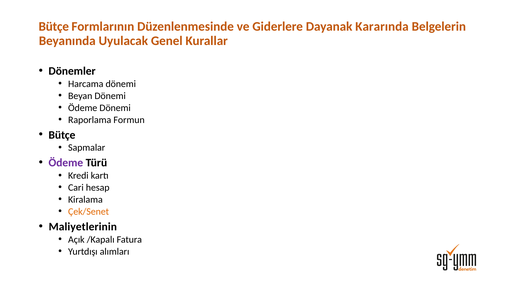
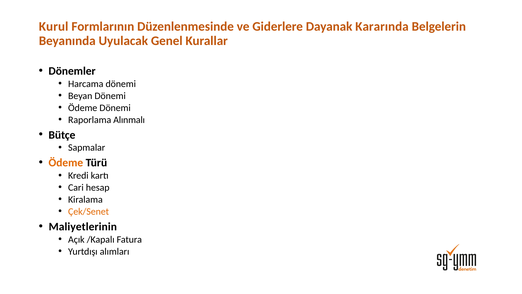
Bütçe at (54, 27): Bütçe -> Kurul
Formun: Formun -> Alınmalı
Ödeme at (66, 163) colour: purple -> orange
